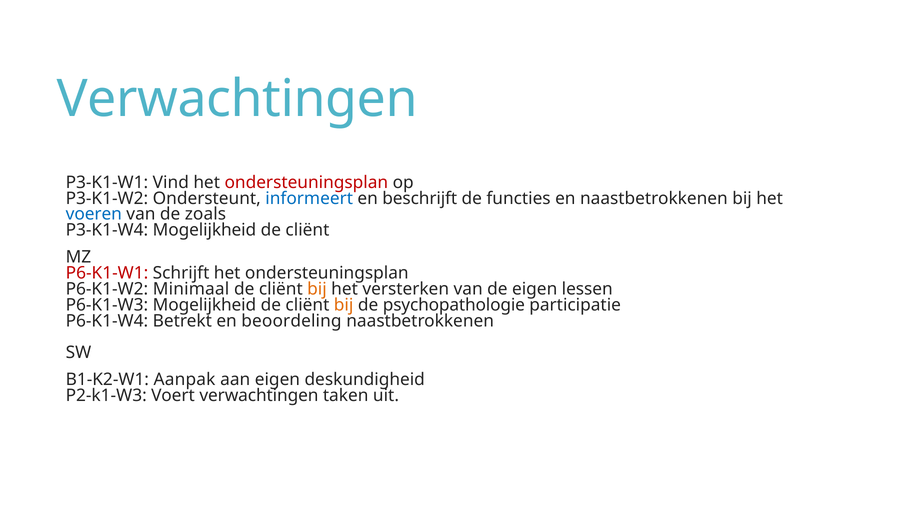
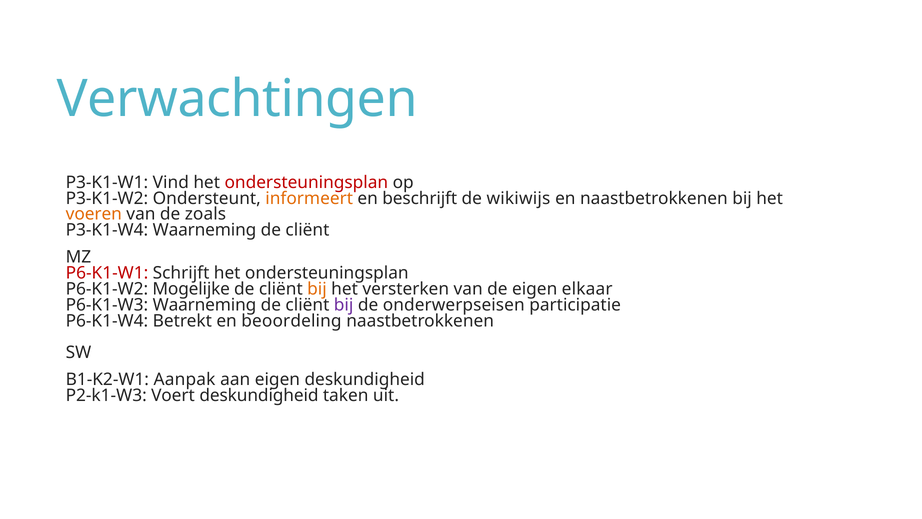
informeert colour: blue -> orange
functies: functies -> wikiwijs
voeren colour: blue -> orange
P3-K1-W4 Mogelijkheid: Mogelijkheid -> Waarneming
Minimaal: Minimaal -> Mogelijke
lessen: lessen -> elkaar
P6-K1-W3 Mogelijkheid: Mogelijkheid -> Waarneming
bij at (344, 305) colour: orange -> purple
psychopathologie: psychopathologie -> onderwerpseisen
Voert verwachtingen: verwachtingen -> deskundigheid
